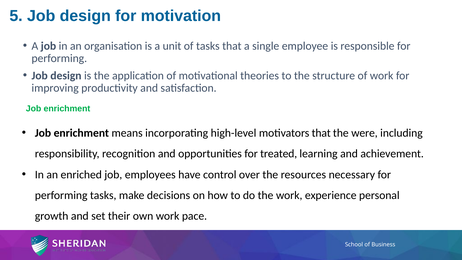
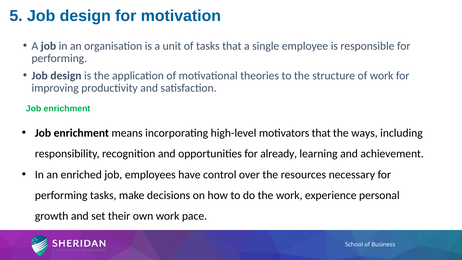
were: were -> ways
treated: treated -> already
